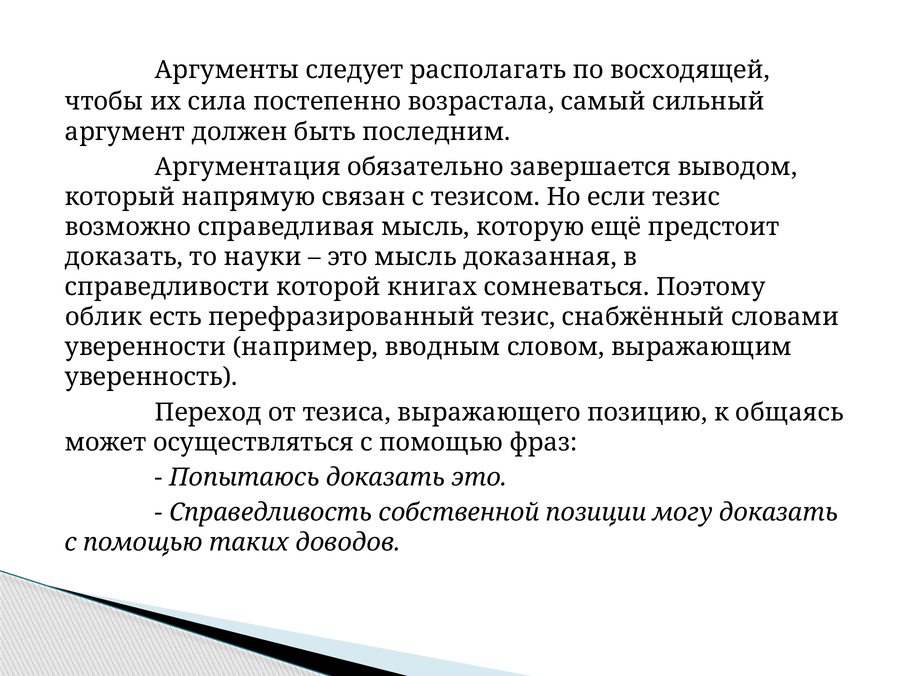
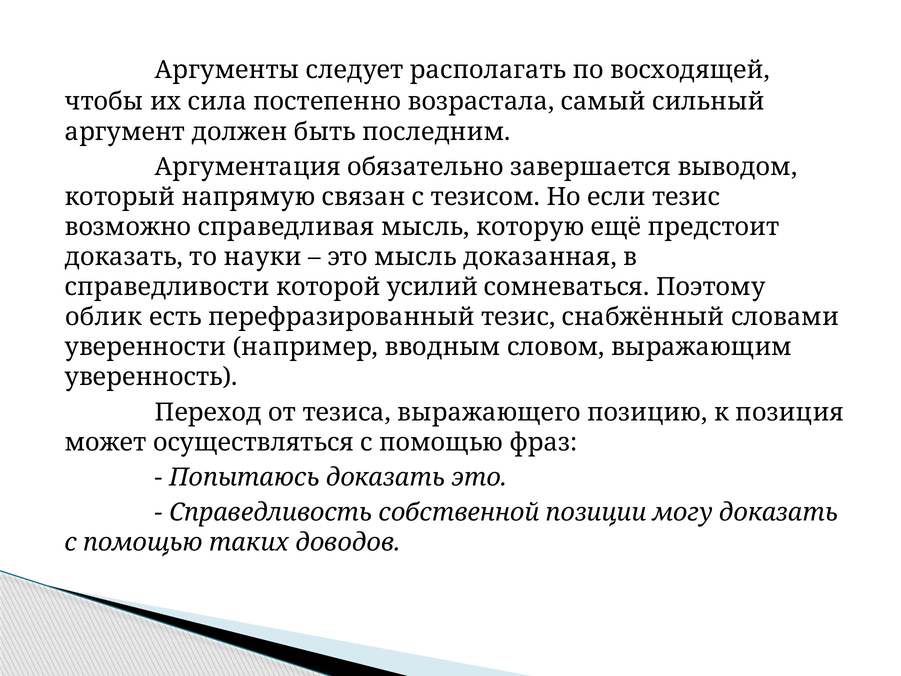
книгах: книгах -> усилий
общаясь: общаясь -> позиция
